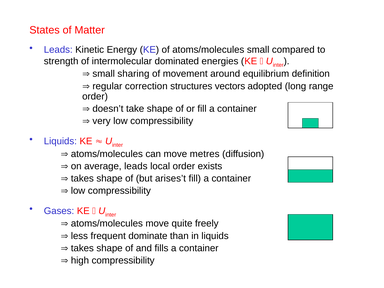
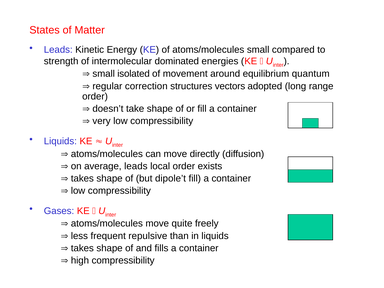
sharing: sharing -> isolated
definition: definition -> quantum
metres: metres -> directly
arises’t: arises’t -> dipole’t
dominate: dominate -> repulsive
